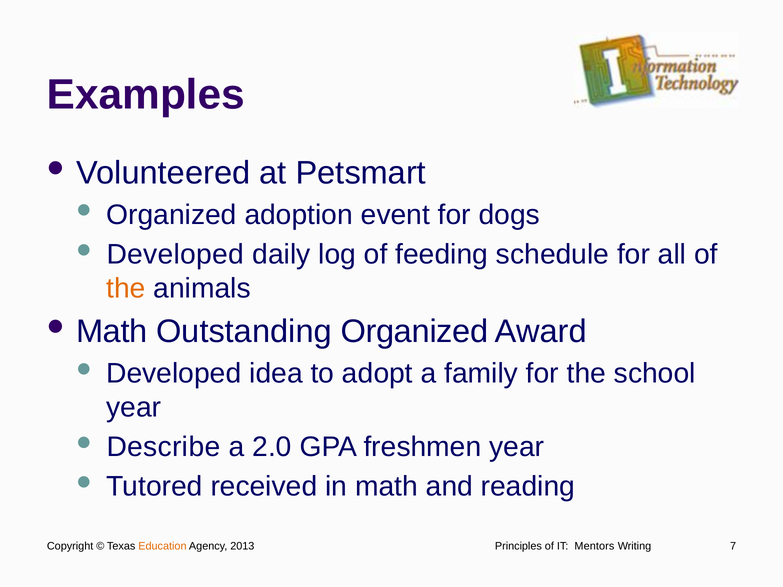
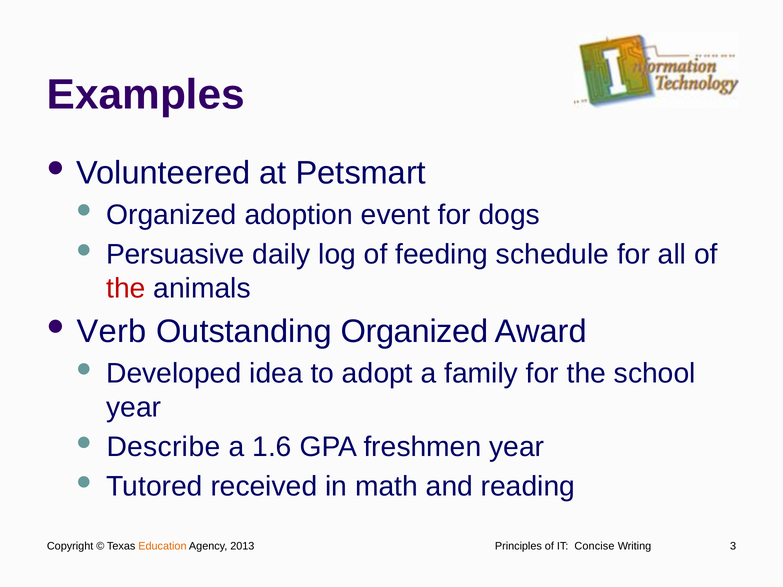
Developed at (175, 254): Developed -> Persuasive
the at (126, 288) colour: orange -> red
Math at (112, 332): Math -> Verb
2.0: 2.0 -> 1.6
Mentors: Mentors -> Concise
7: 7 -> 3
